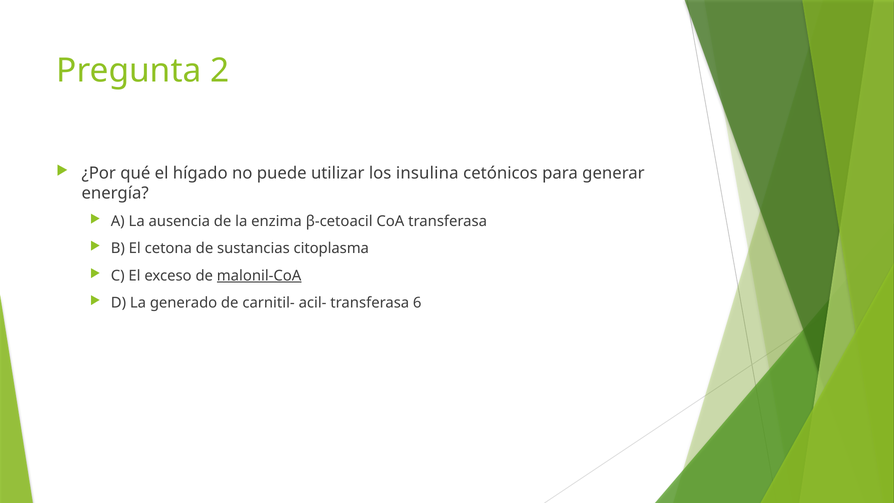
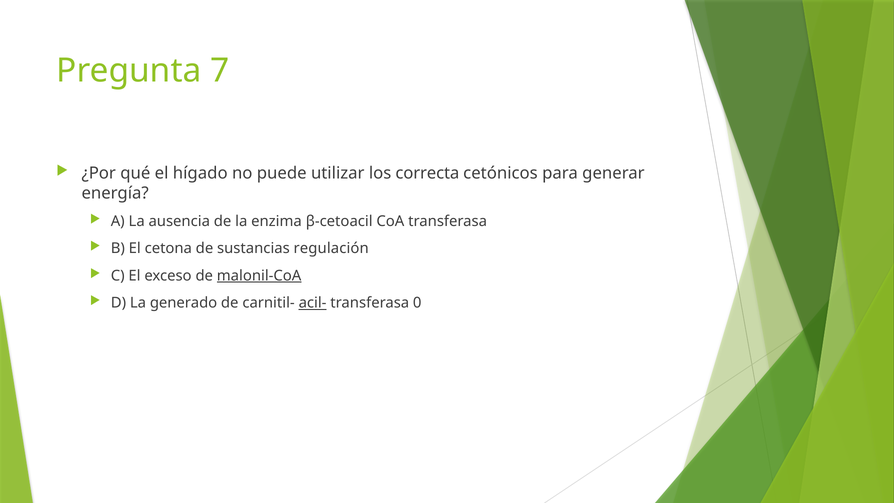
2: 2 -> 7
insulina: insulina -> correcta
citoplasma: citoplasma -> regulación
acil- underline: none -> present
6: 6 -> 0
